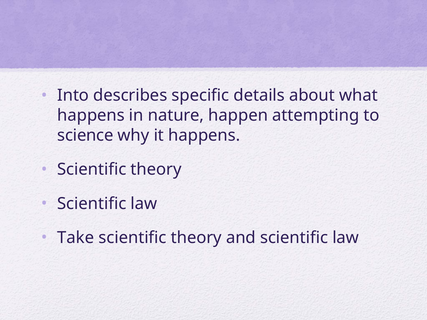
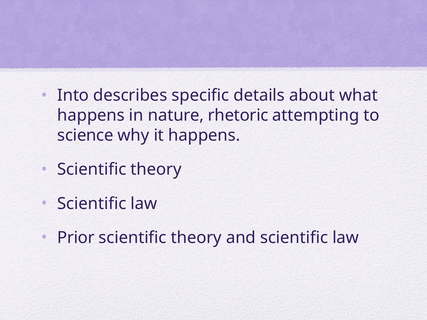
happen: happen -> rhetoric
Take: Take -> Prior
